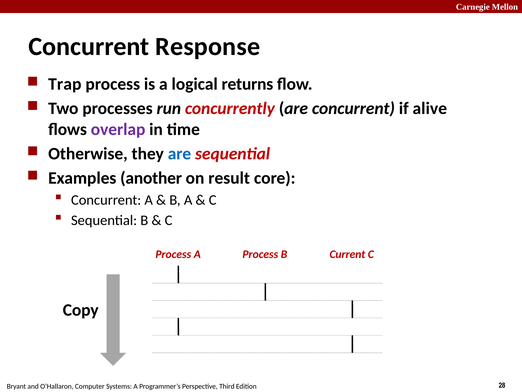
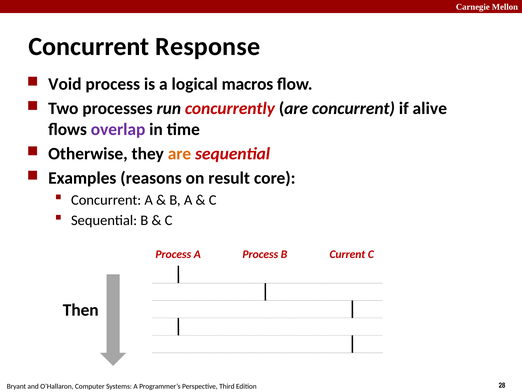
Trap: Trap -> Void
returns: returns -> macros
are at (179, 153) colour: blue -> orange
another: another -> reasons
Copy: Copy -> Then
